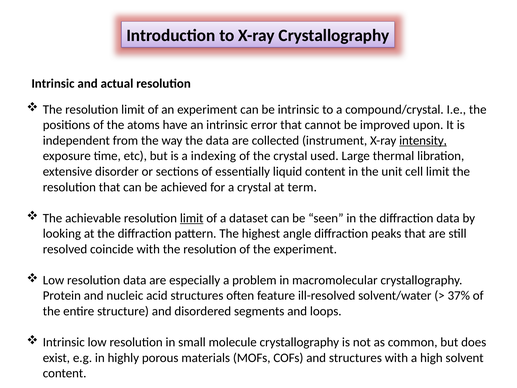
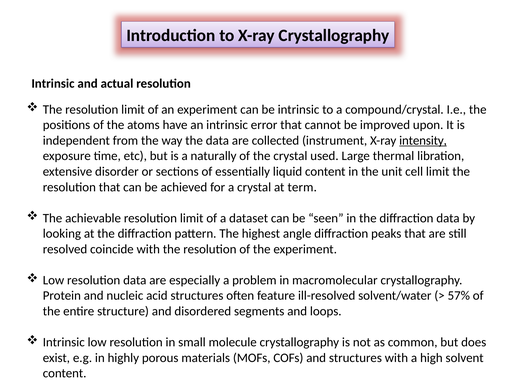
indexing: indexing -> naturally
limit at (192, 218) underline: present -> none
37%: 37% -> 57%
